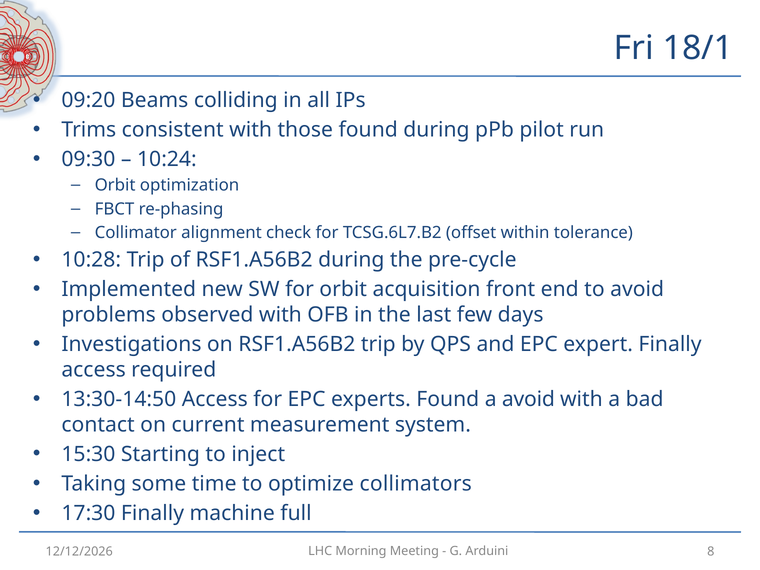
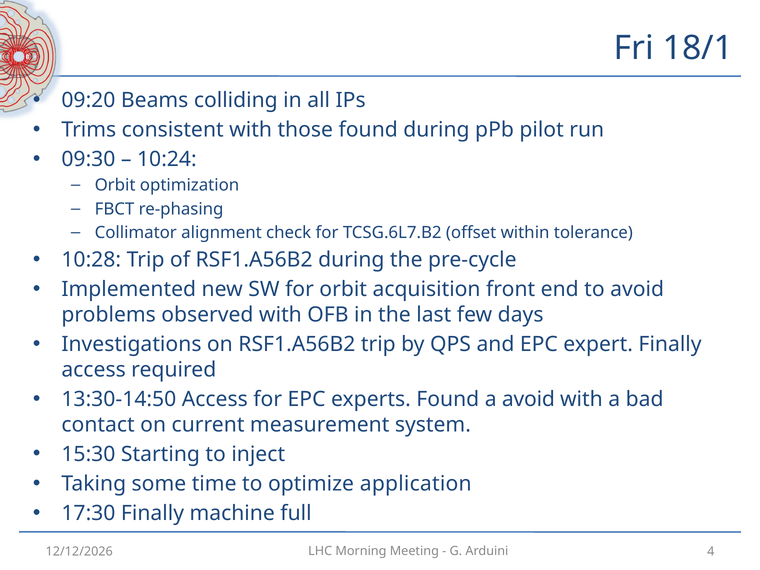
collimators: collimators -> application
8: 8 -> 4
